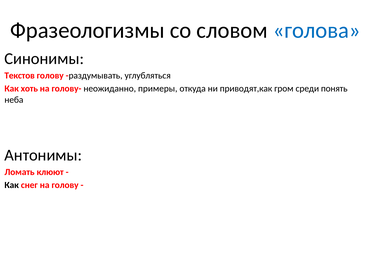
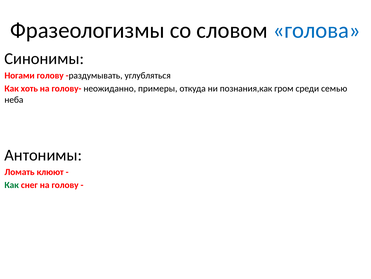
Текстов: Текстов -> Ногами
приводят,как: приводят,как -> познания,как
понять: понять -> семью
Как at (12, 185) colour: black -> green
